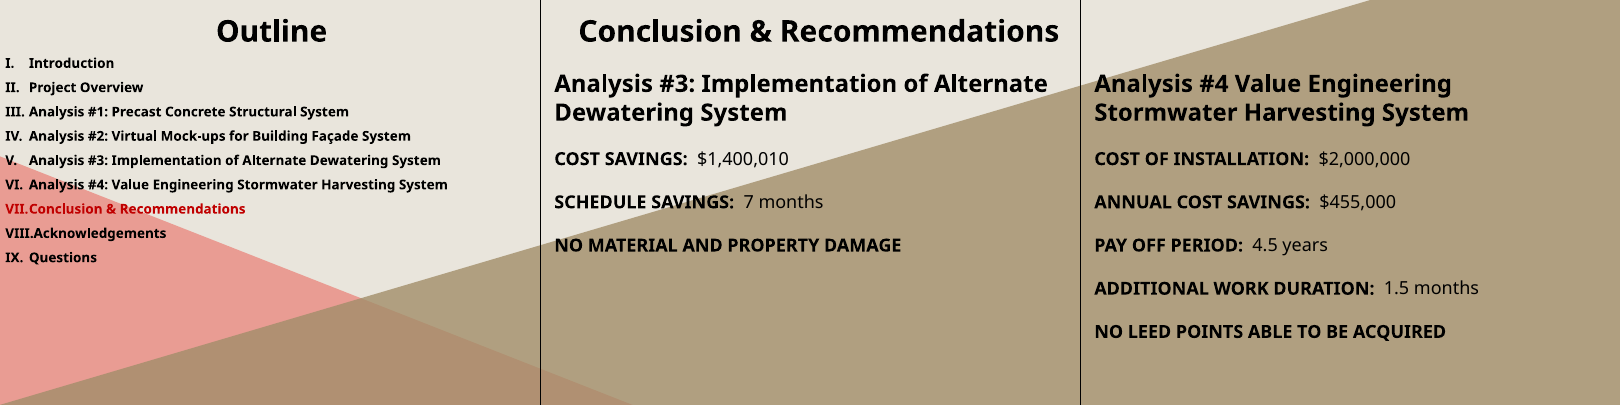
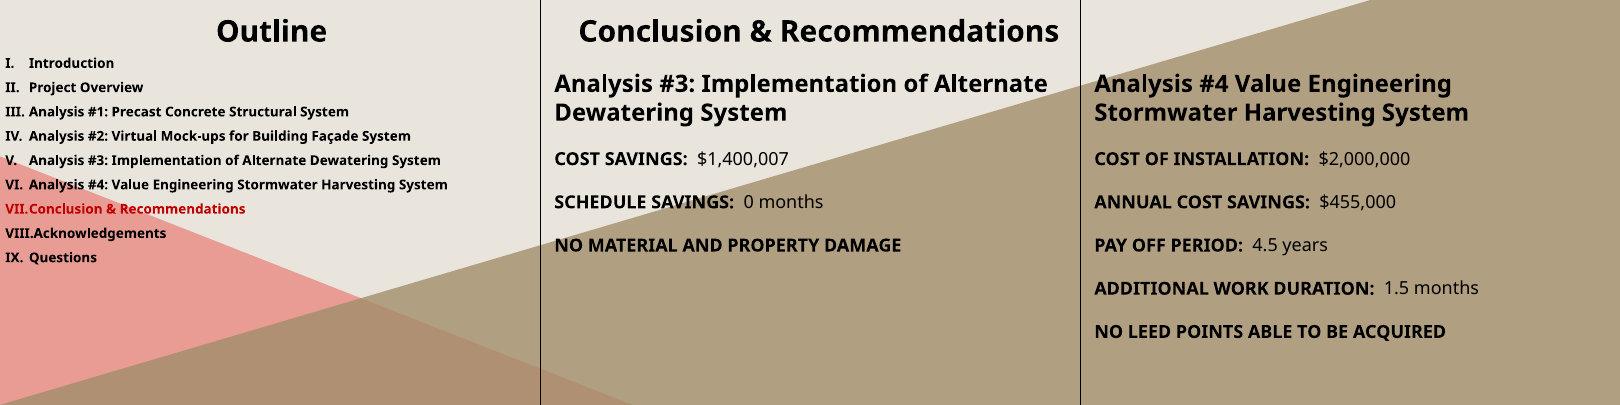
$1,400,010: $1,400,010 -> $1,400,007
7: 7 -> 0
